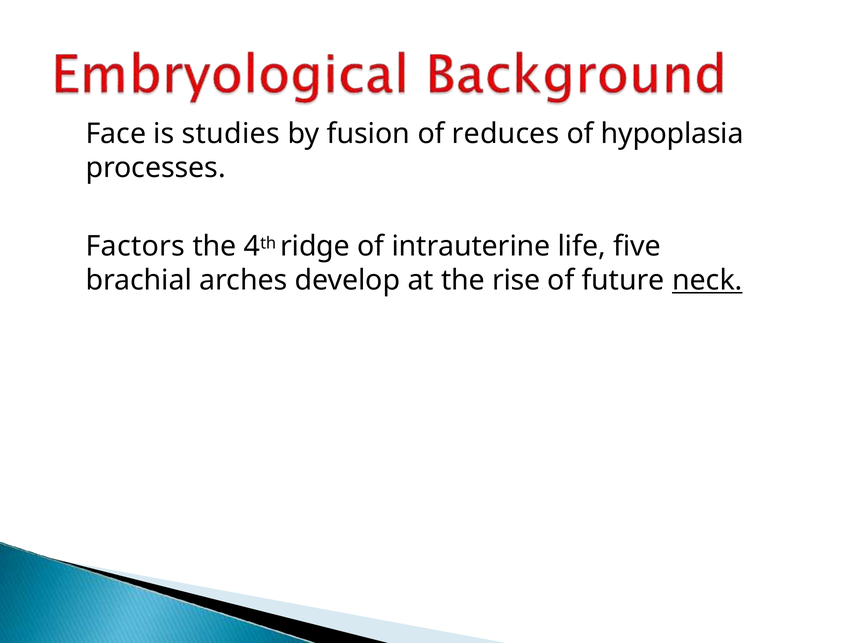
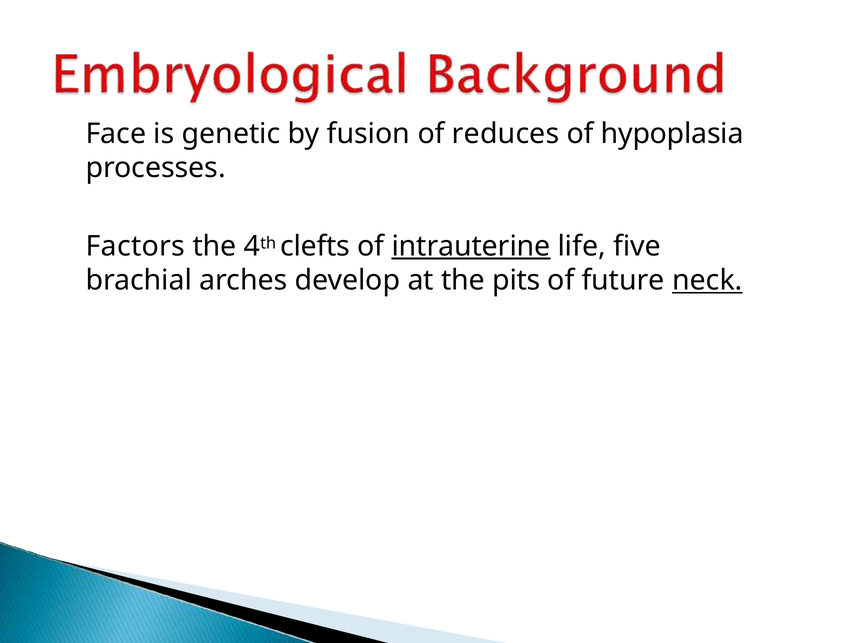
studies: studies -> genetic
ridge: ridge -> clefts
intrauterine underline: none -> present
rise: rise -> pits
